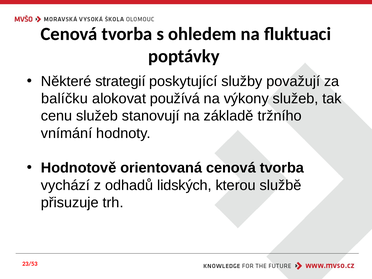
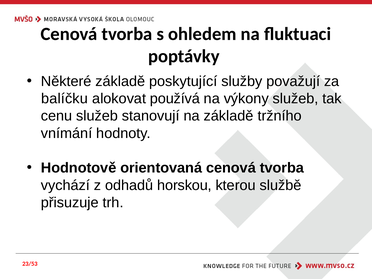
Některé strategií: strategií -> základě
lidských: lidských -> horskou
